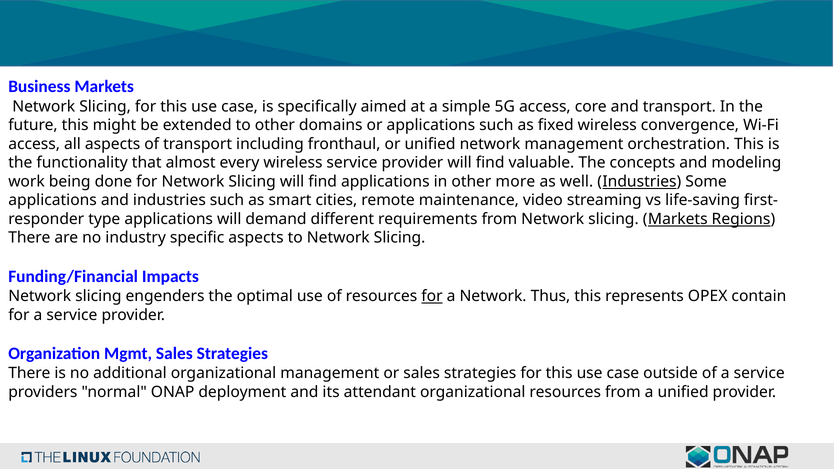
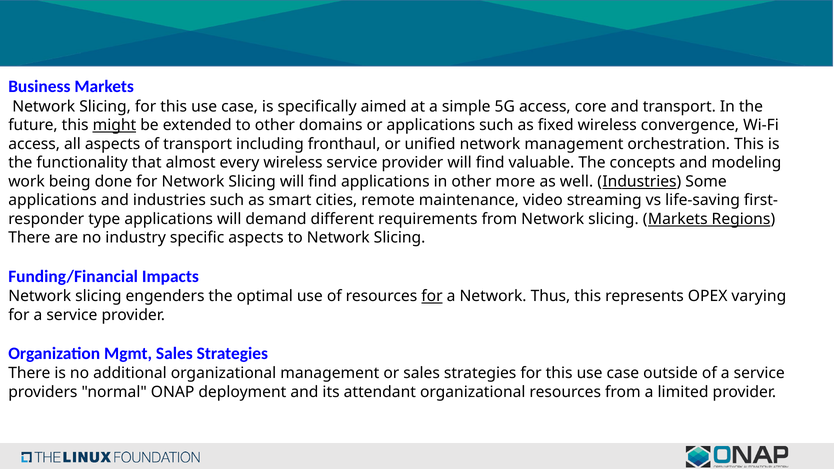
might underline: none -> present
contain: contain -> varying
a unified: unified -> limited
